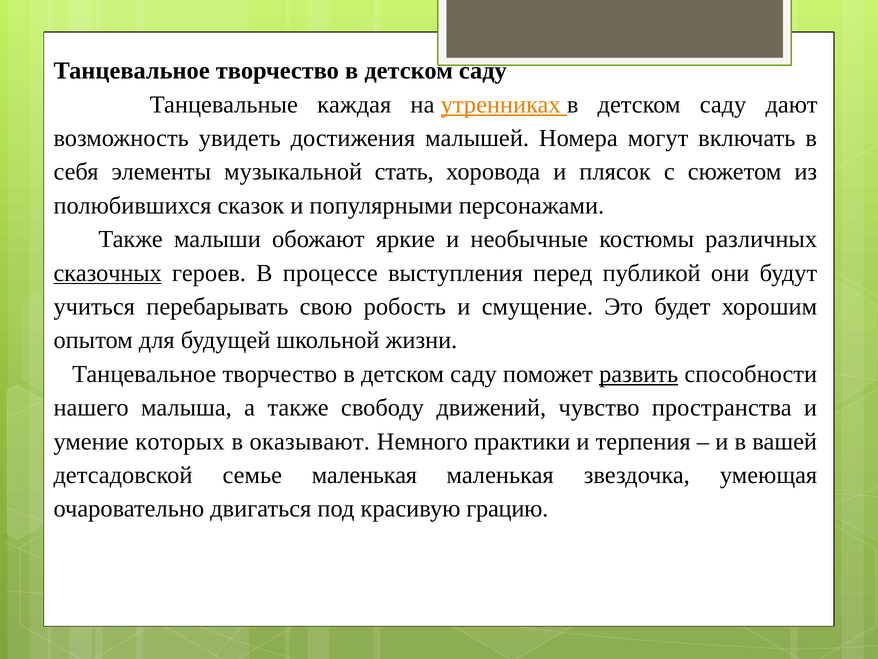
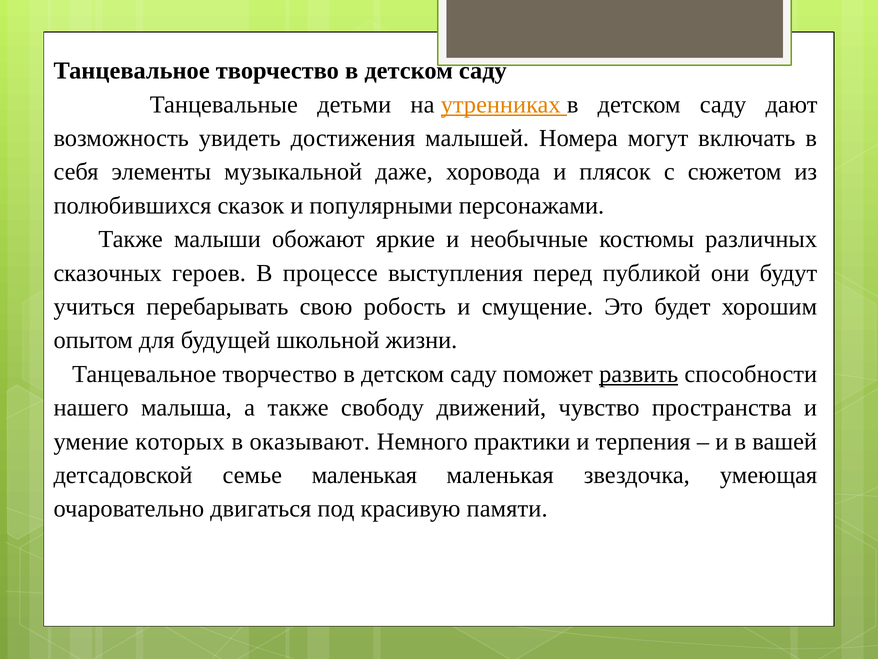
каждая: каждая -> детьми
стать: стать -> даже
сказочных underline: present -> none
грацию: грацию -> памяти
